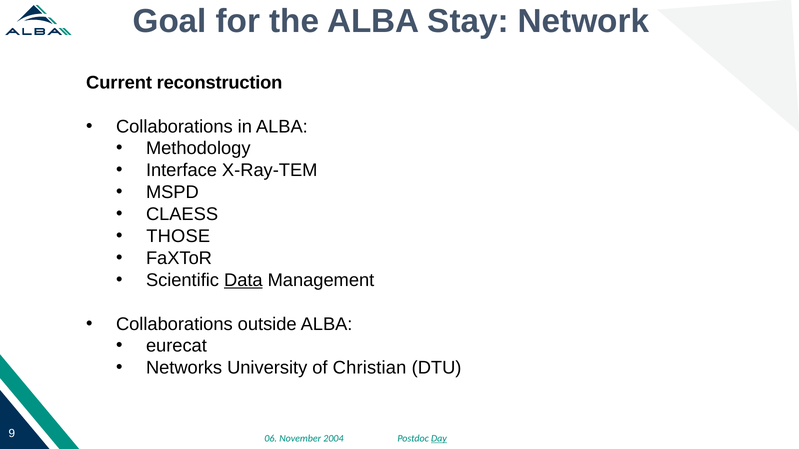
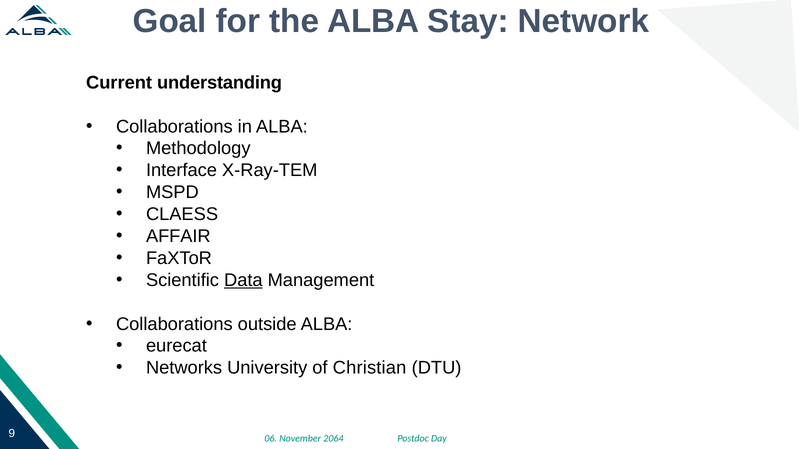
reconstruction: reconstruction -> understanding
THOSE: THOSE -> AFFAIR
2004: 2004 -> 2064
Day underline: present -> none
